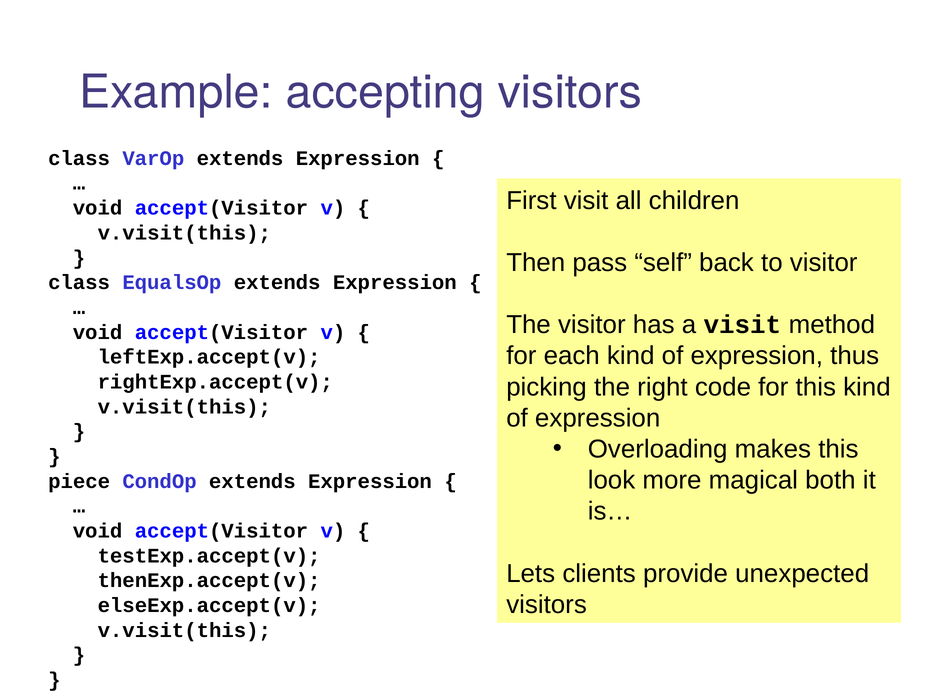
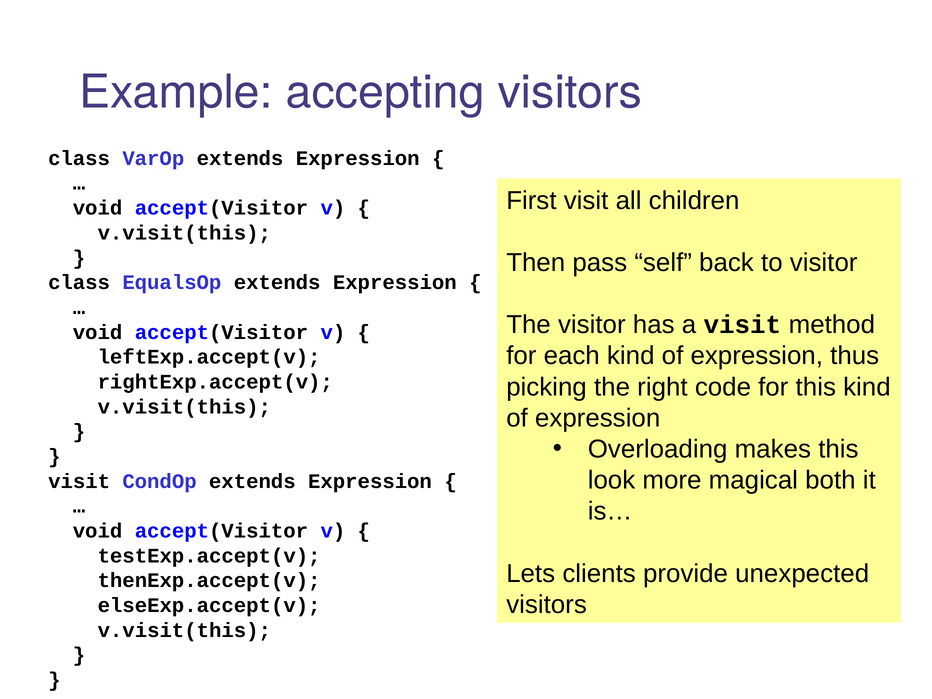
piece at (79, 481): piece -> visit
